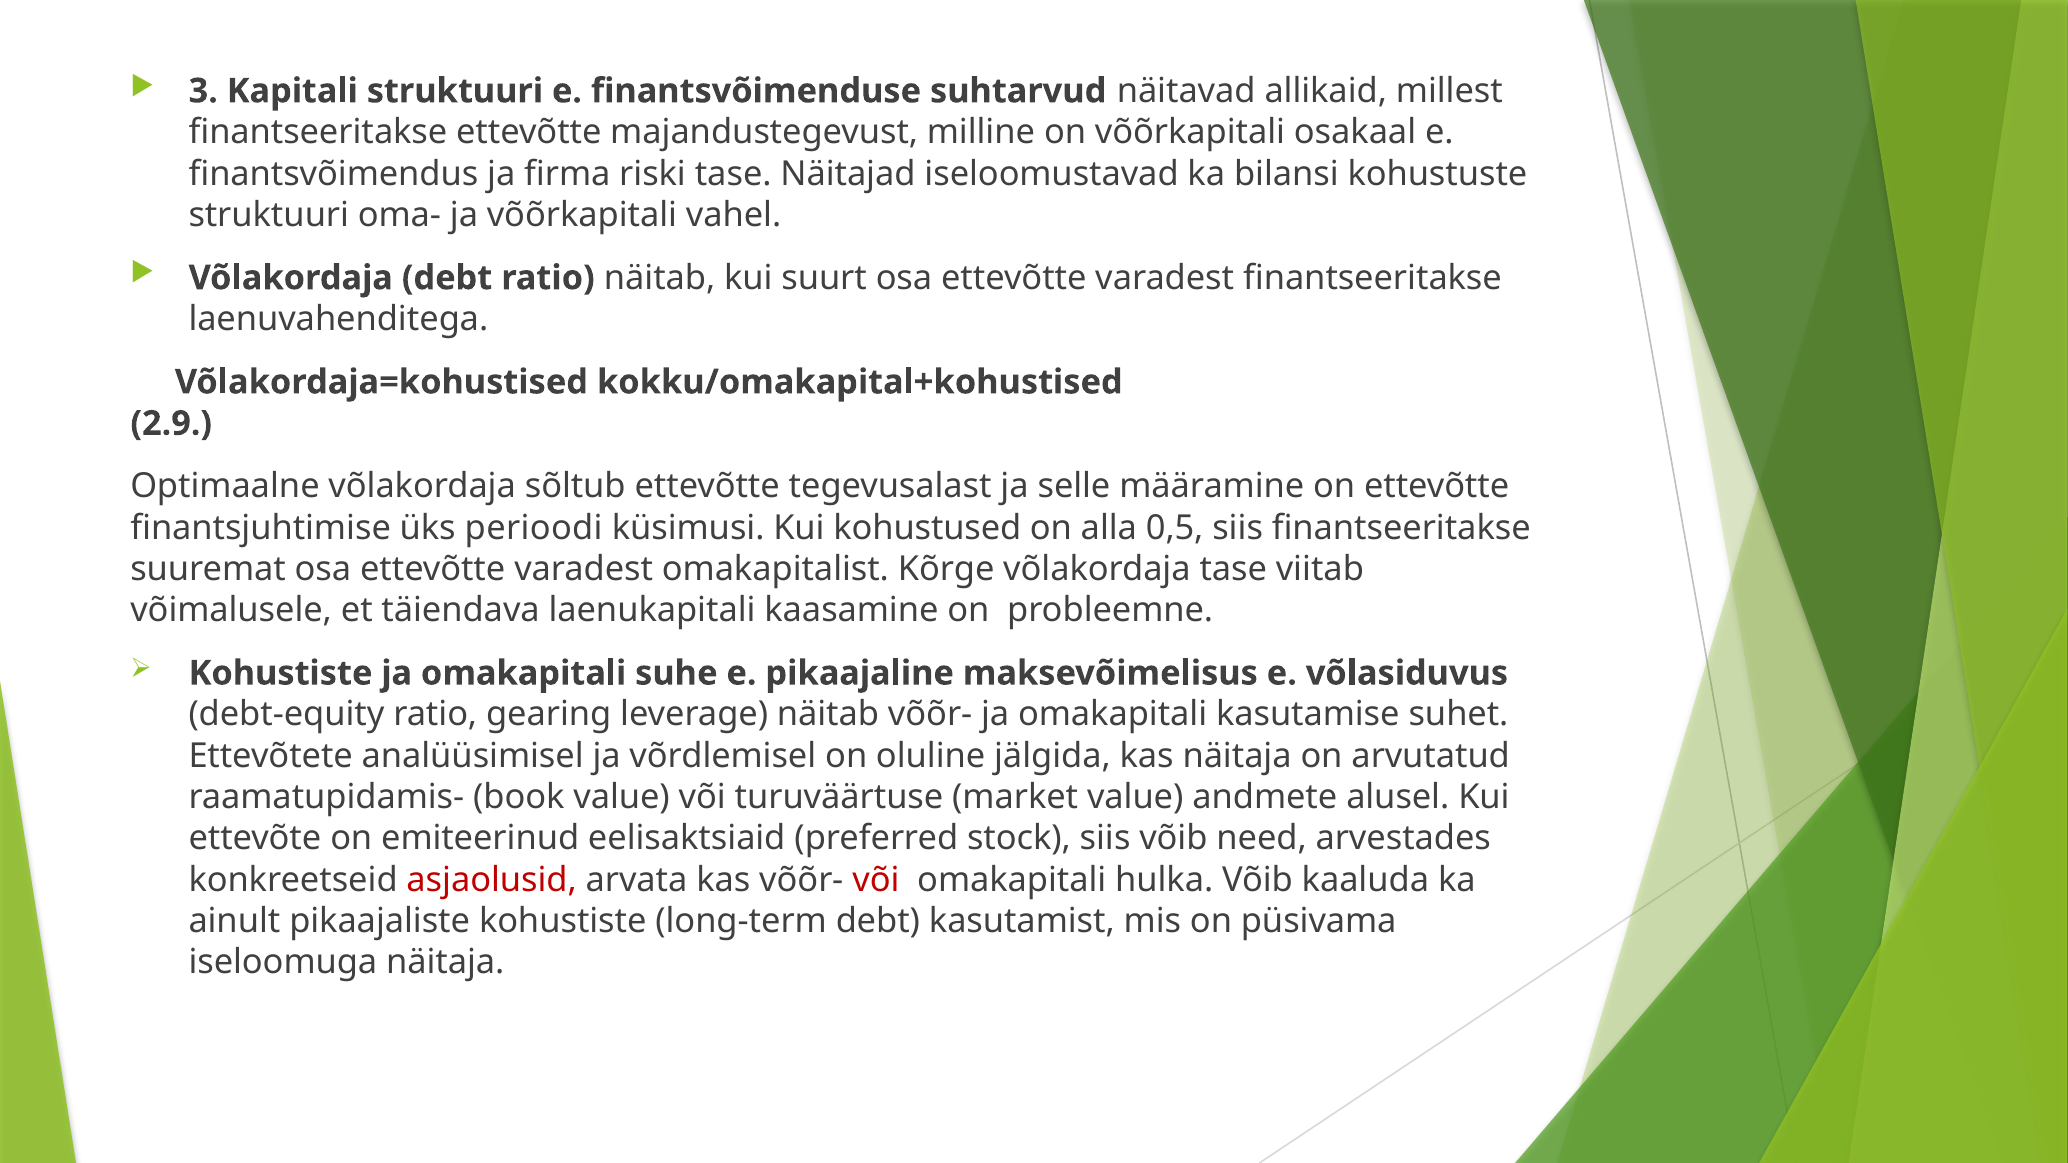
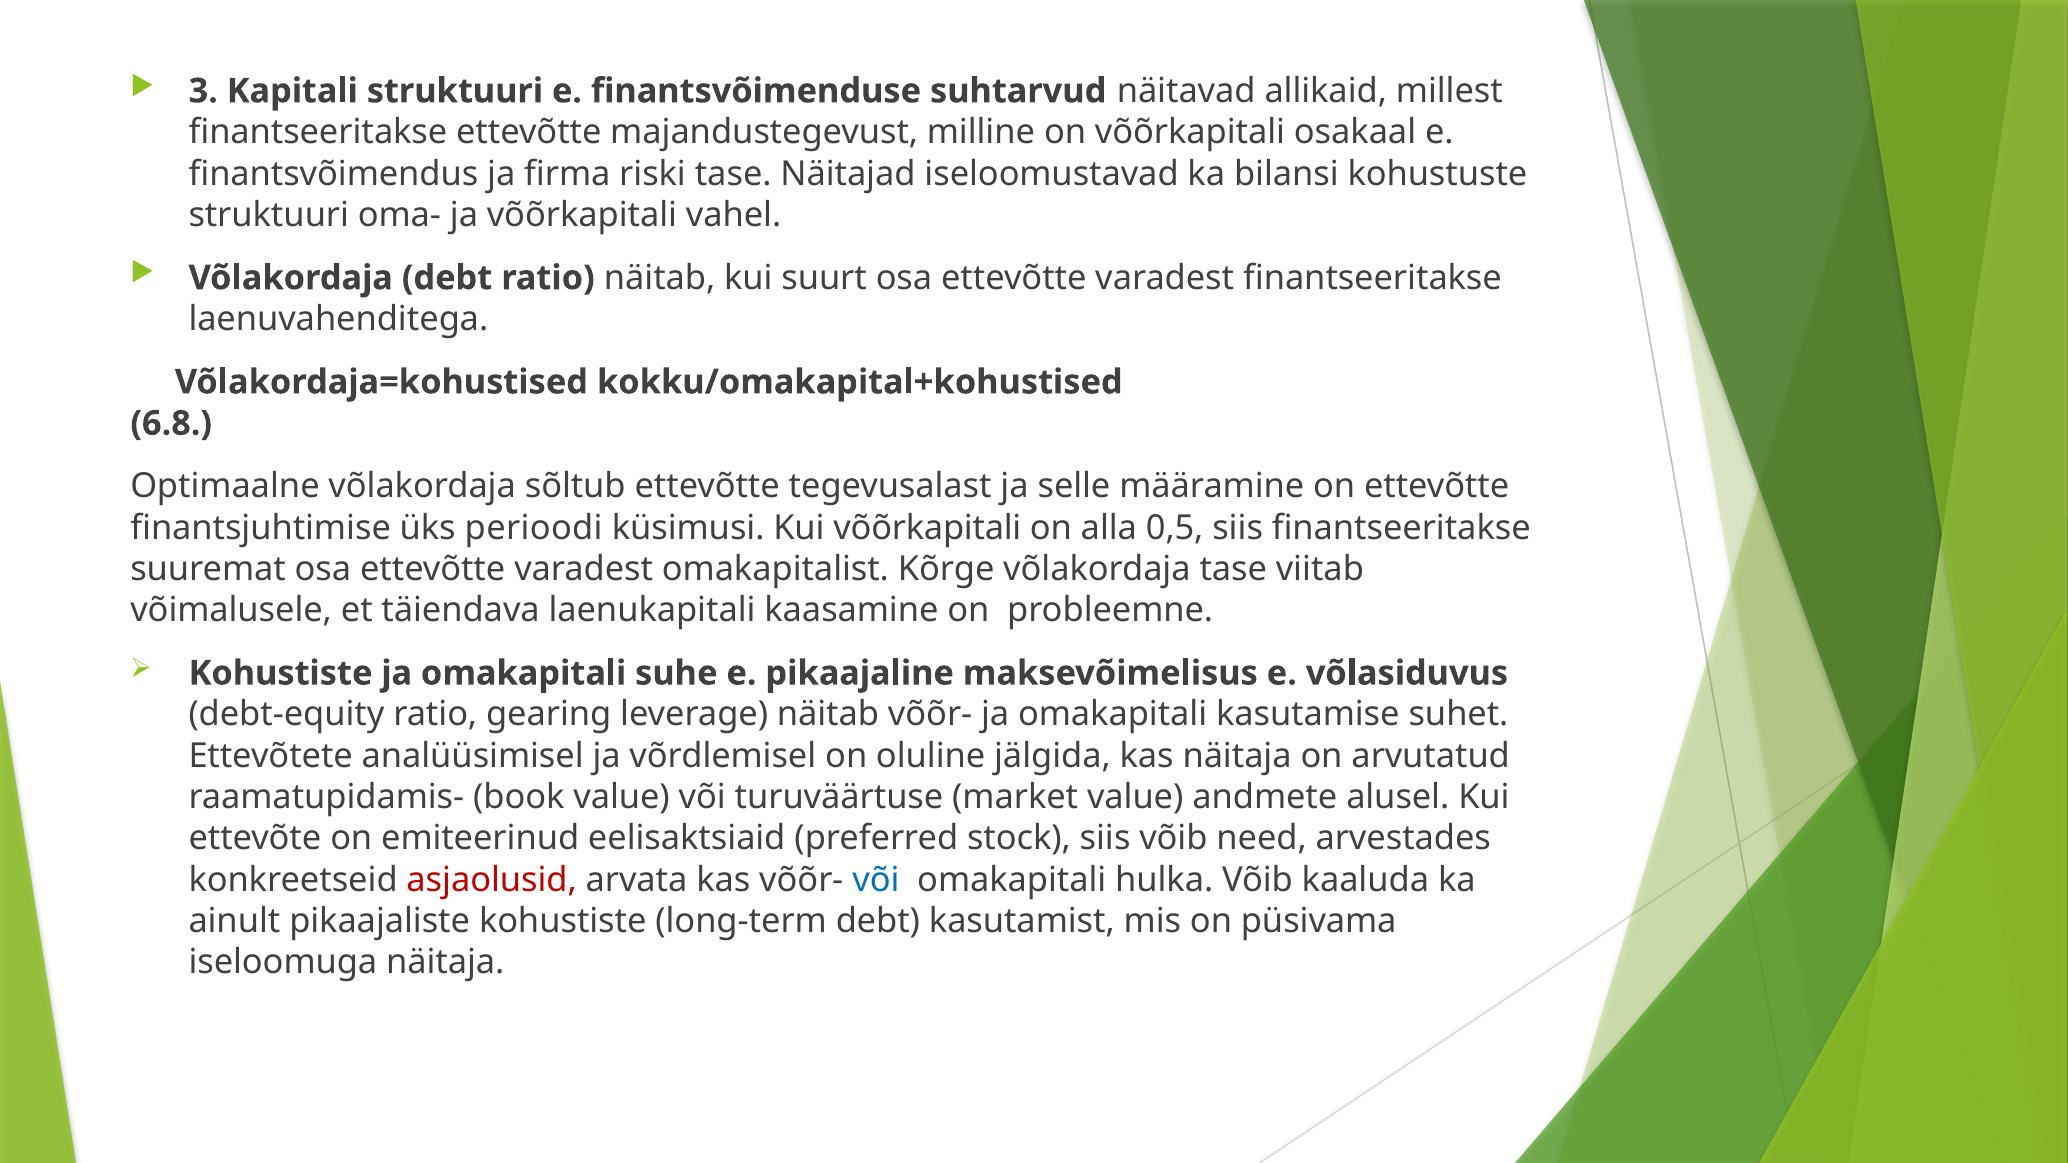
2.9: 2.9 -> 6.8
Kui kohustused: kohustused -> võõrkapitali
või at (876, 880) colour: red -> blue
